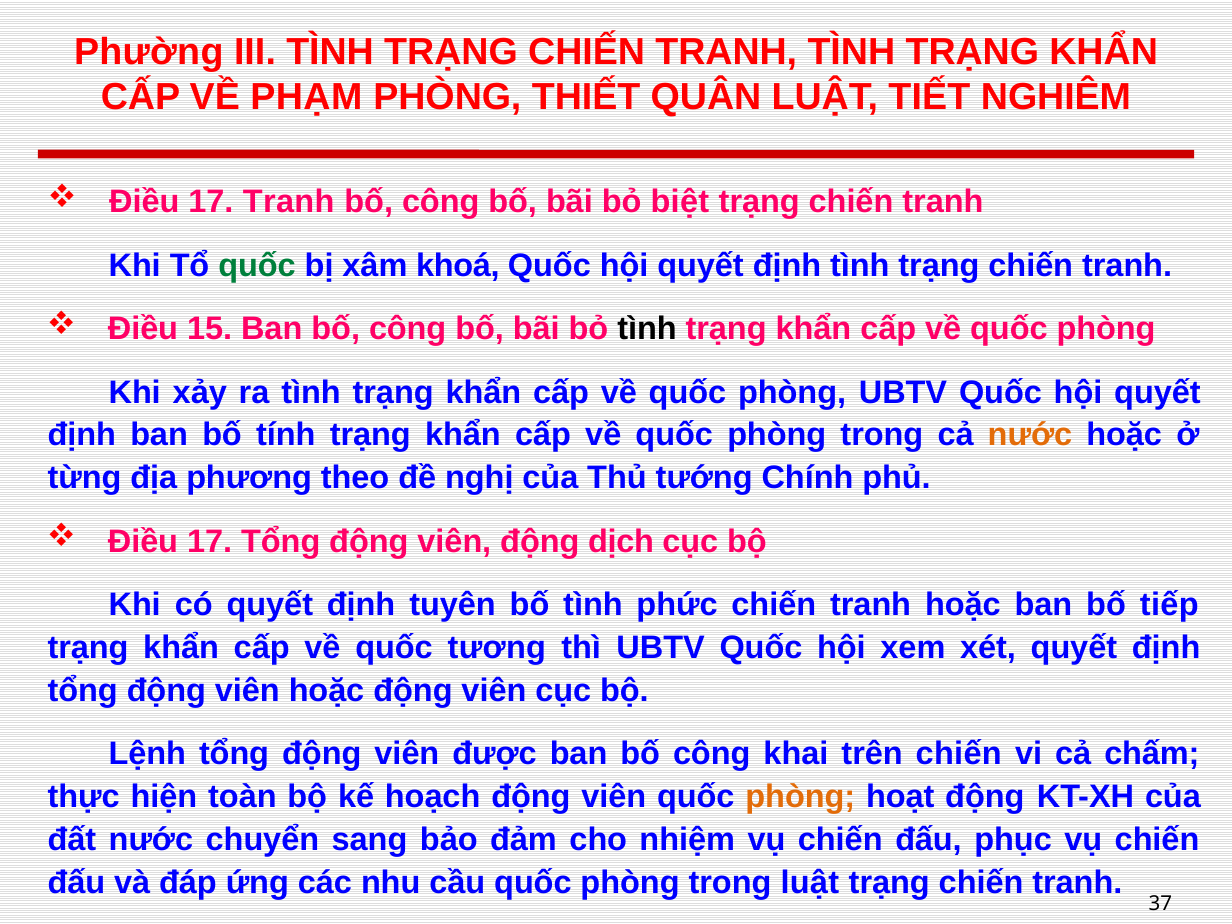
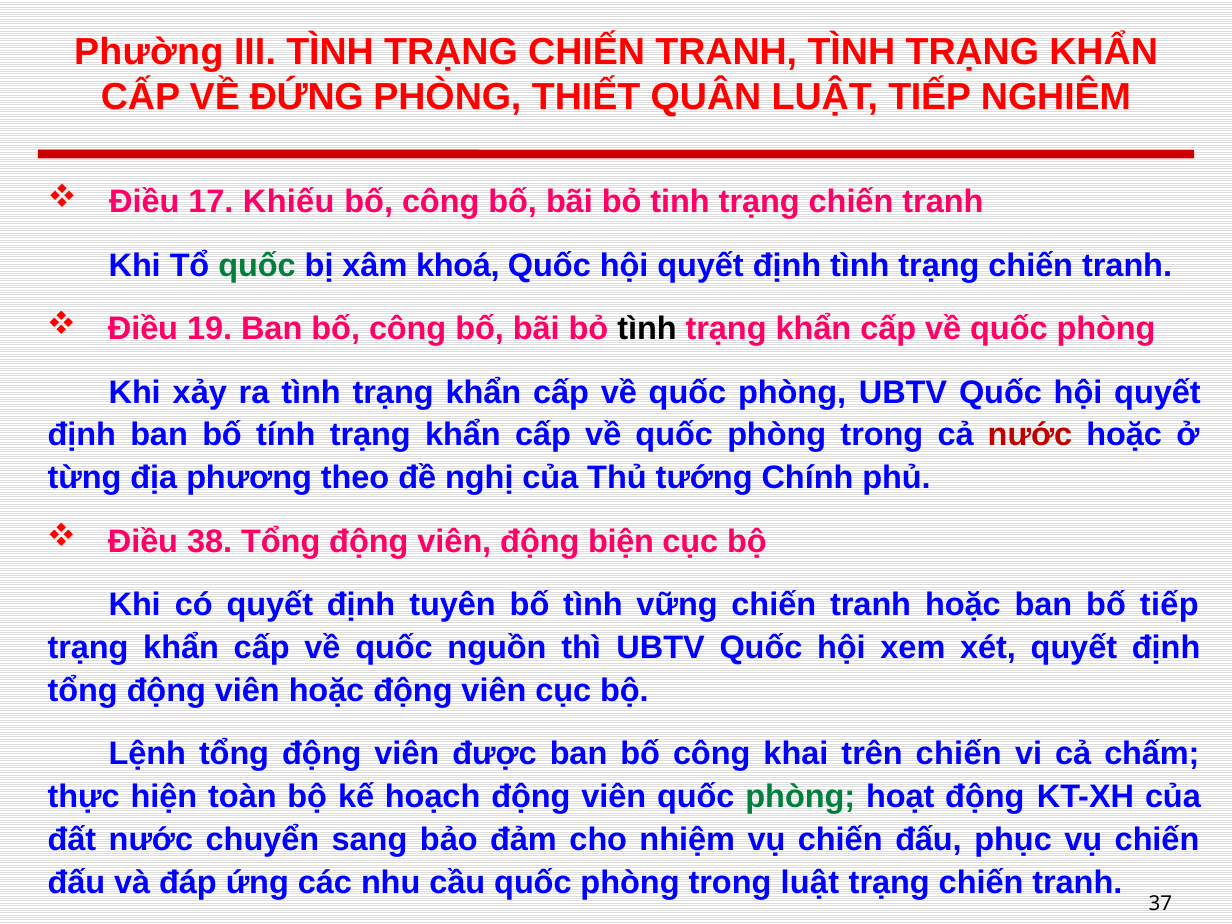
PHẠM: PHẠM -> ĐỨNG
LUẬT TIẾT: TIẾT -> TIẾP
17 Tranh: Tranh -> Khiếu
biệt: biệt -> tinh
15: 15 -> 19
nước at (1030, 435) colour: orange -> red
17 at (210, 542): 17 -> 38
dịch: dịch -> biện
phức: phức -> vững
tương: tương -> nguồn
phòng at (800, 797) colour: orange -> green
